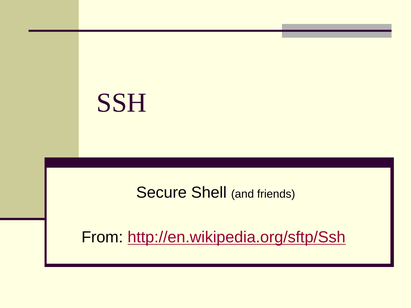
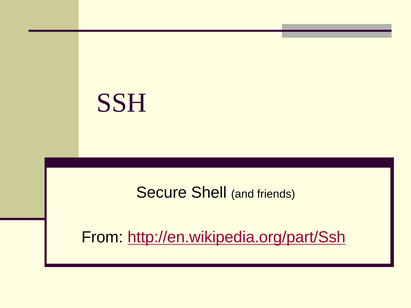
http://en.wikipedia.org/sftp/Ssh: http://en.wikipedia.org/sftp/Ssh -> http://en.wikipedia.org/part/Ssh
